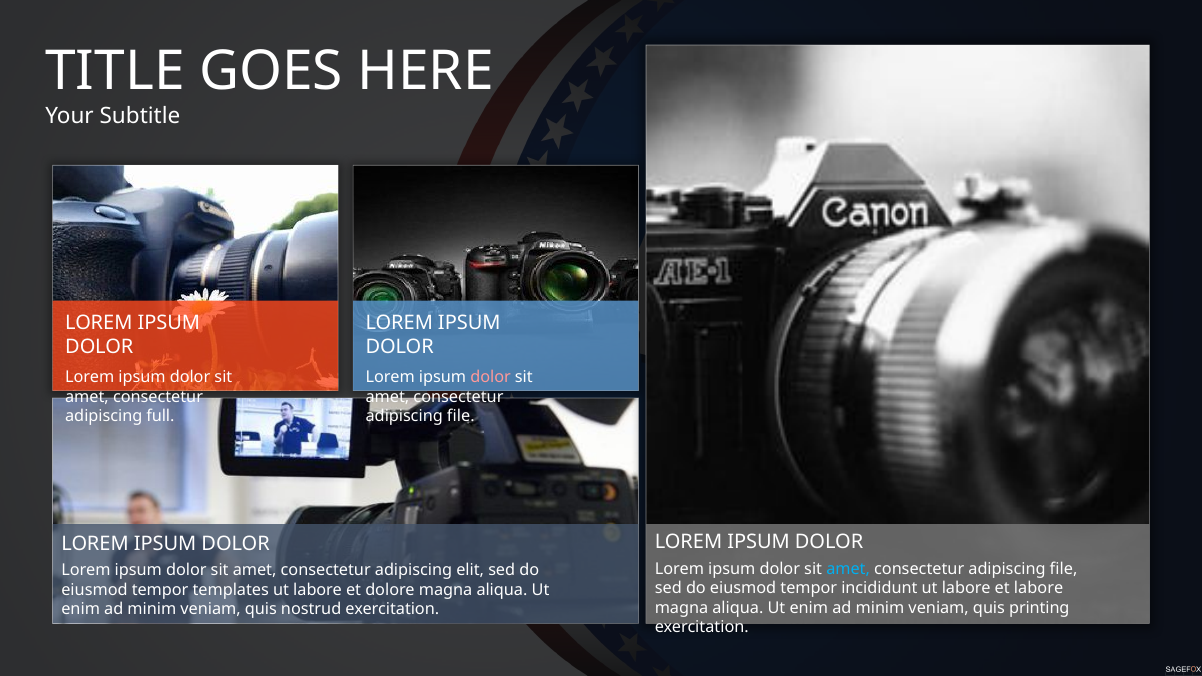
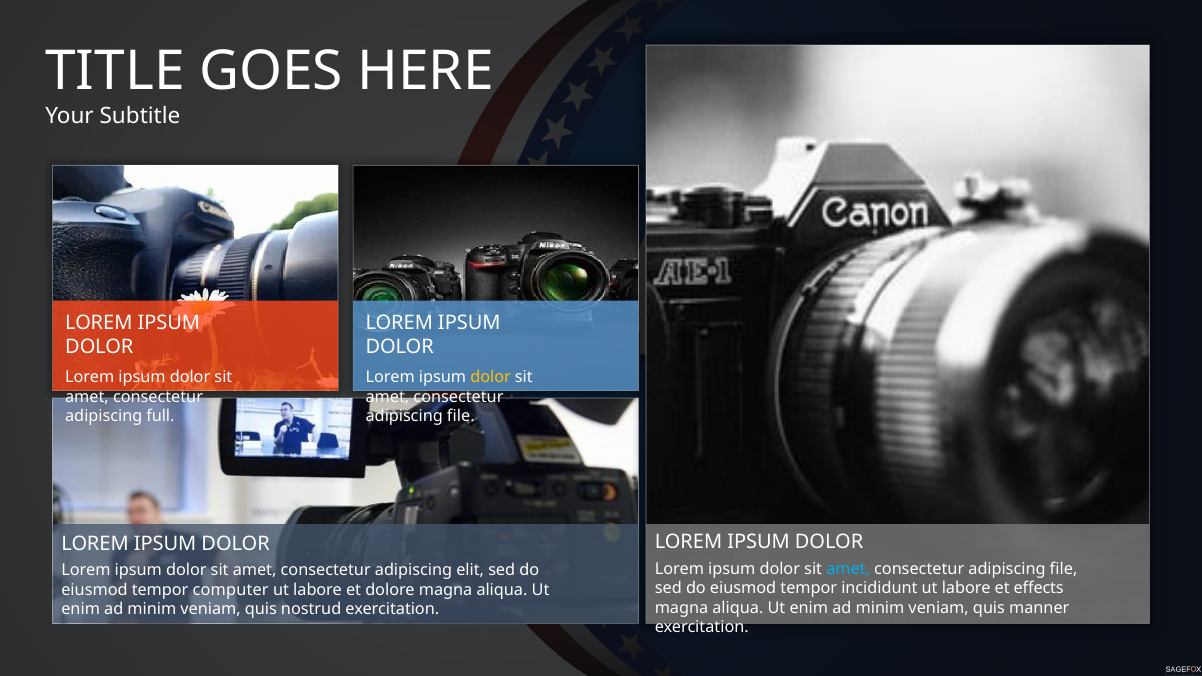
dolor at (491, 377) colour: pink -> yellow
et labore: labore -> effects
templates: templates -> computer
printing: printing -> manner
